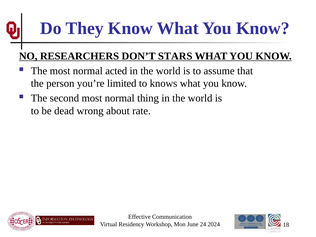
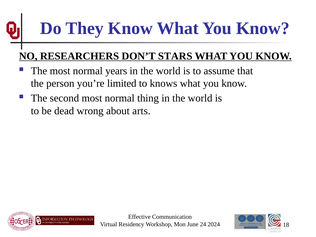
acted: acted -> years
rate: rate -> arts
